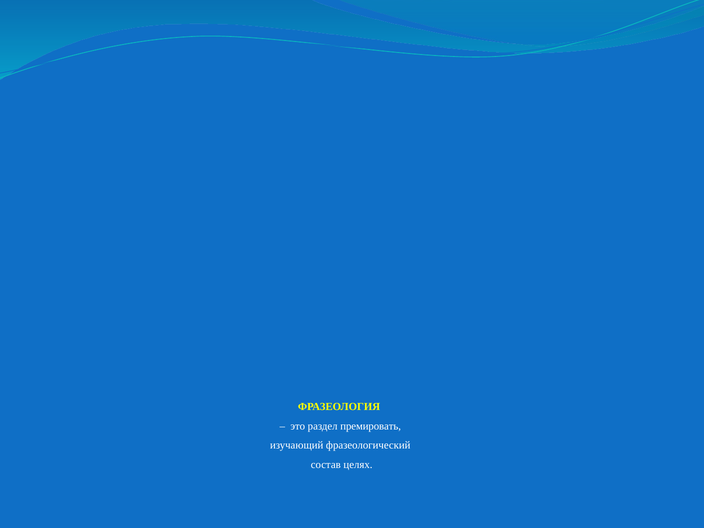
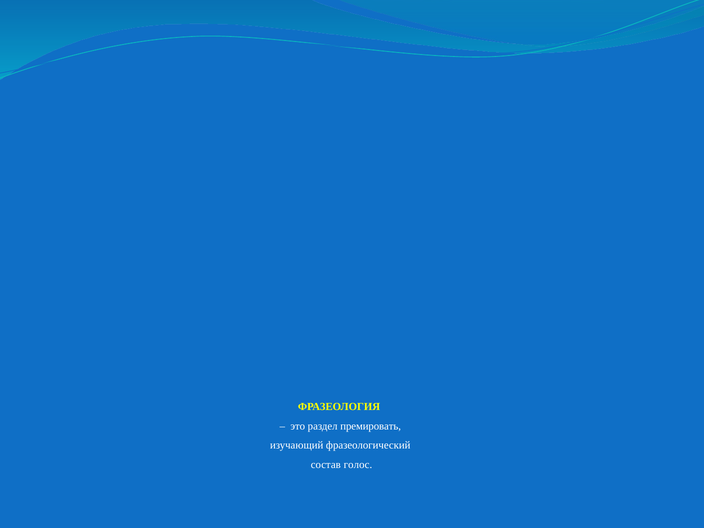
целях: целях -> голос
